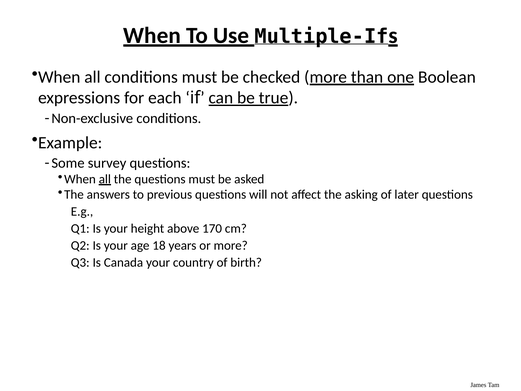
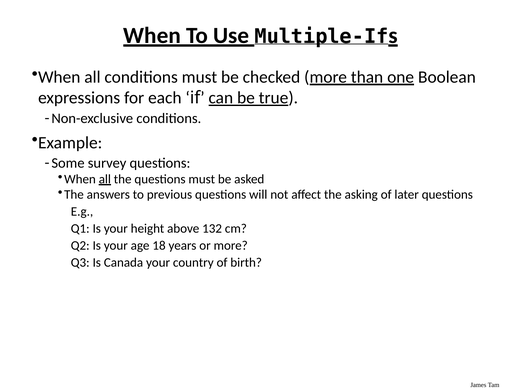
170: 170 -> 132
